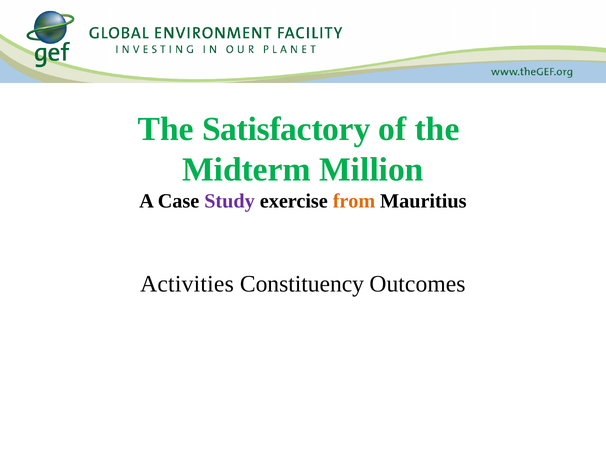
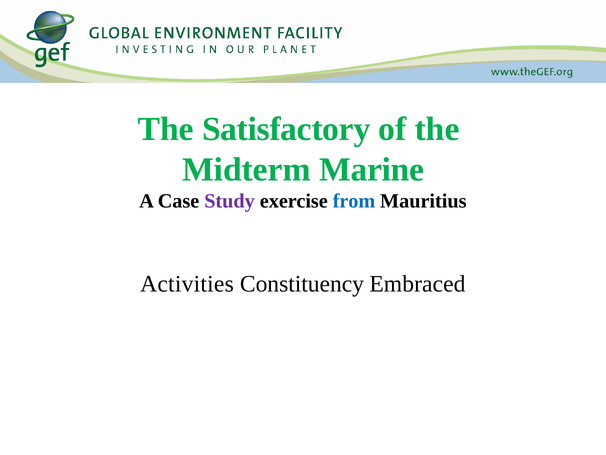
Million: Million -> Marine
from colour: orange -> blue
Outcomes: Outcomes -> Embraced
